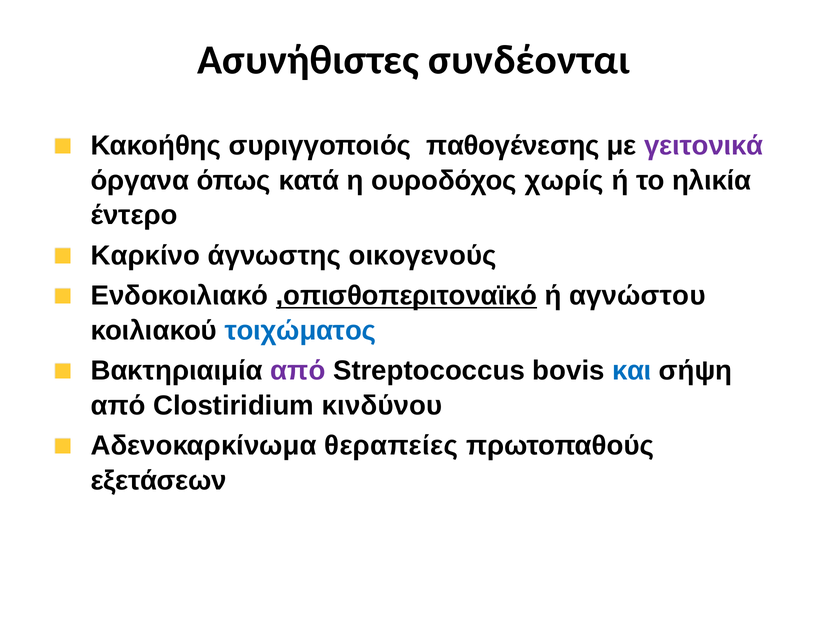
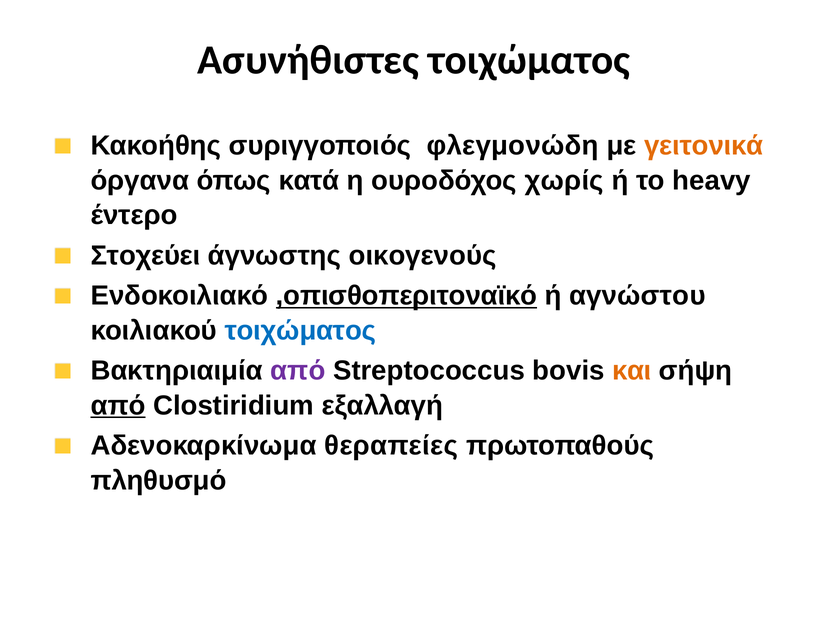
Ασυνήθιστες συνδέονται: συνδέονται -> τοιχώματος
παθογένεσης: παθογένεσης -> φλεγμονώδη
γειτονικά colour: purple -> orange
ηλικία: ηλικία -> heavy
Καρκίνο: Καρκίνο -> Στοχεύει
και colour: blue -> orange
από at (118, 406) underline: none -> present
κινδύνου: κινδύνου -> εξαλλαγή
εξετάσεων: εξετάσεων -> πληθυσμό
